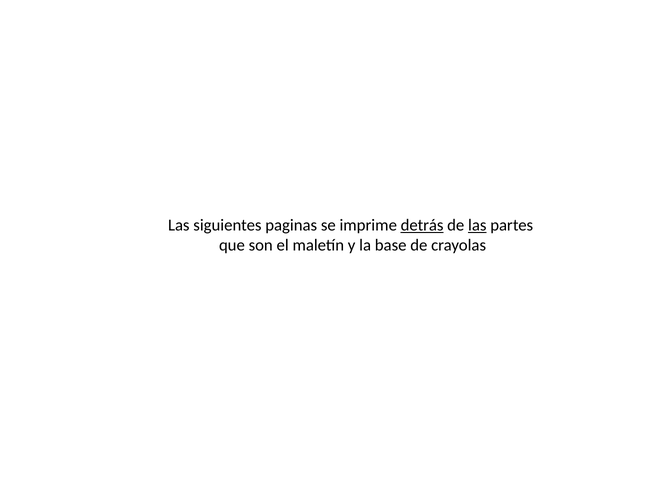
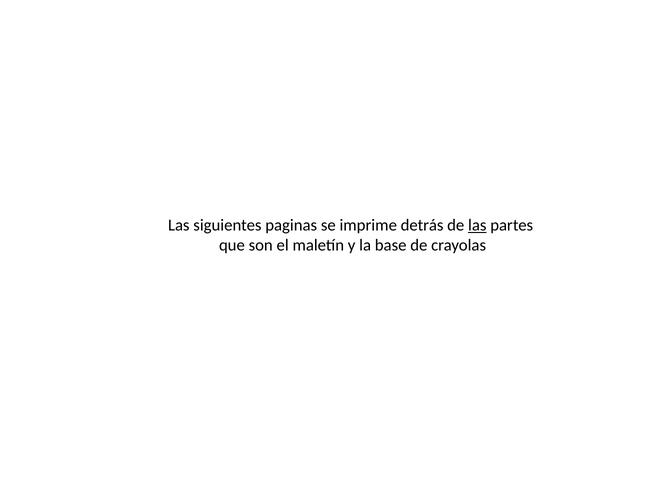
detrás underline: present -> none
